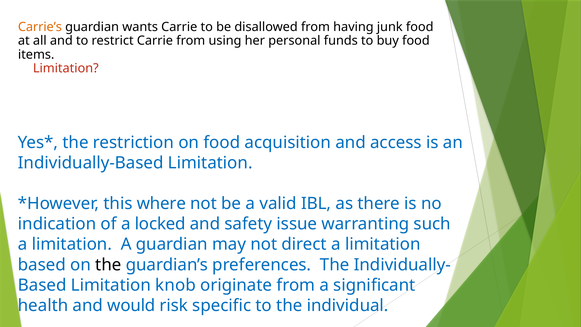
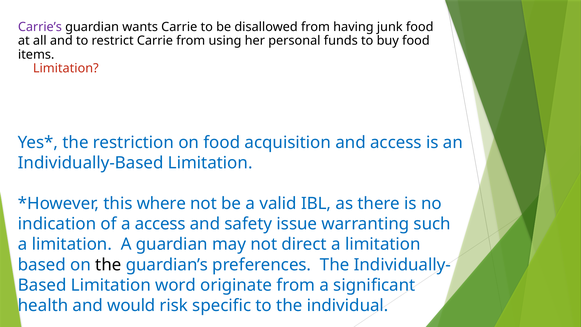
Carrie’s colour: orange -> purple
a locked: locked -> access
knob: knob -> word
